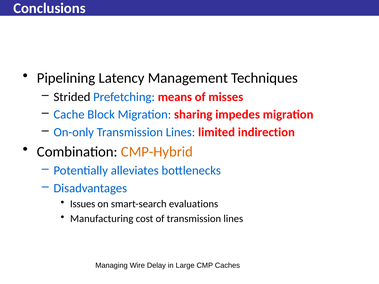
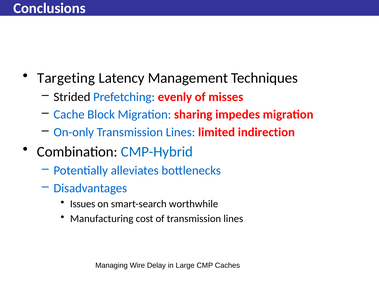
Pipelining: Pipelining -> Targeting
means: means -> evenly
CMP-Hybrid colour: orange -> blue
evaluations: evaluations -> worthwhile
